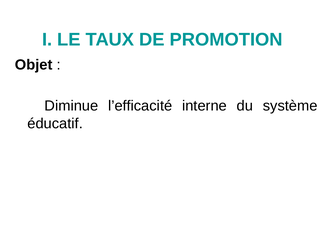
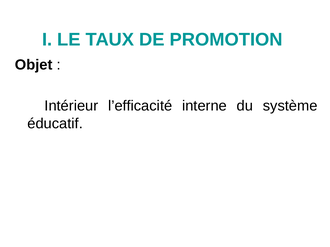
Diminue: Diminue -> Intérieur
